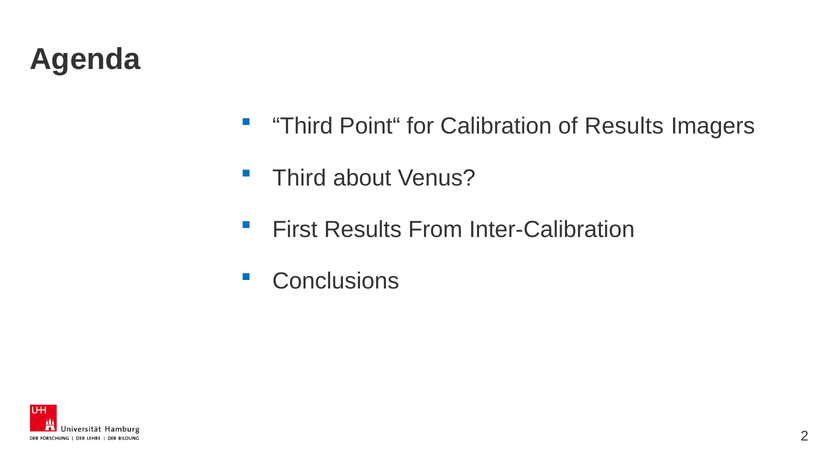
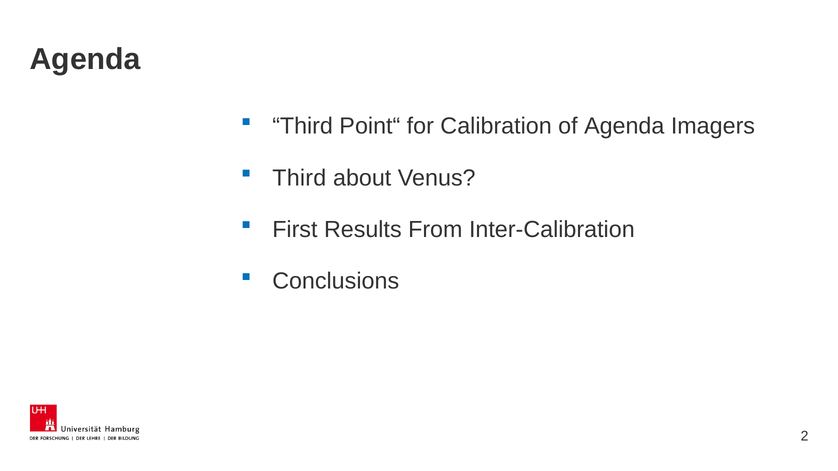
of Results: Results -> Agenda
